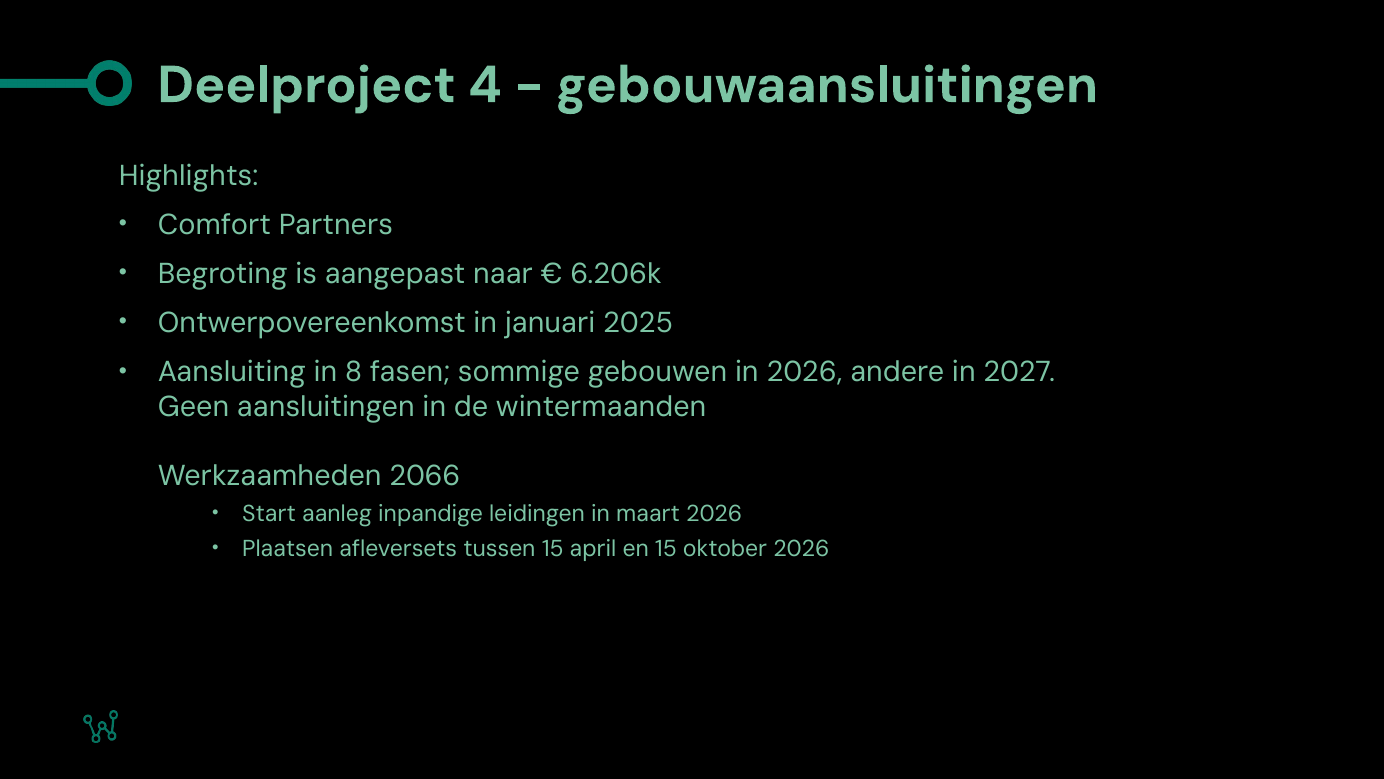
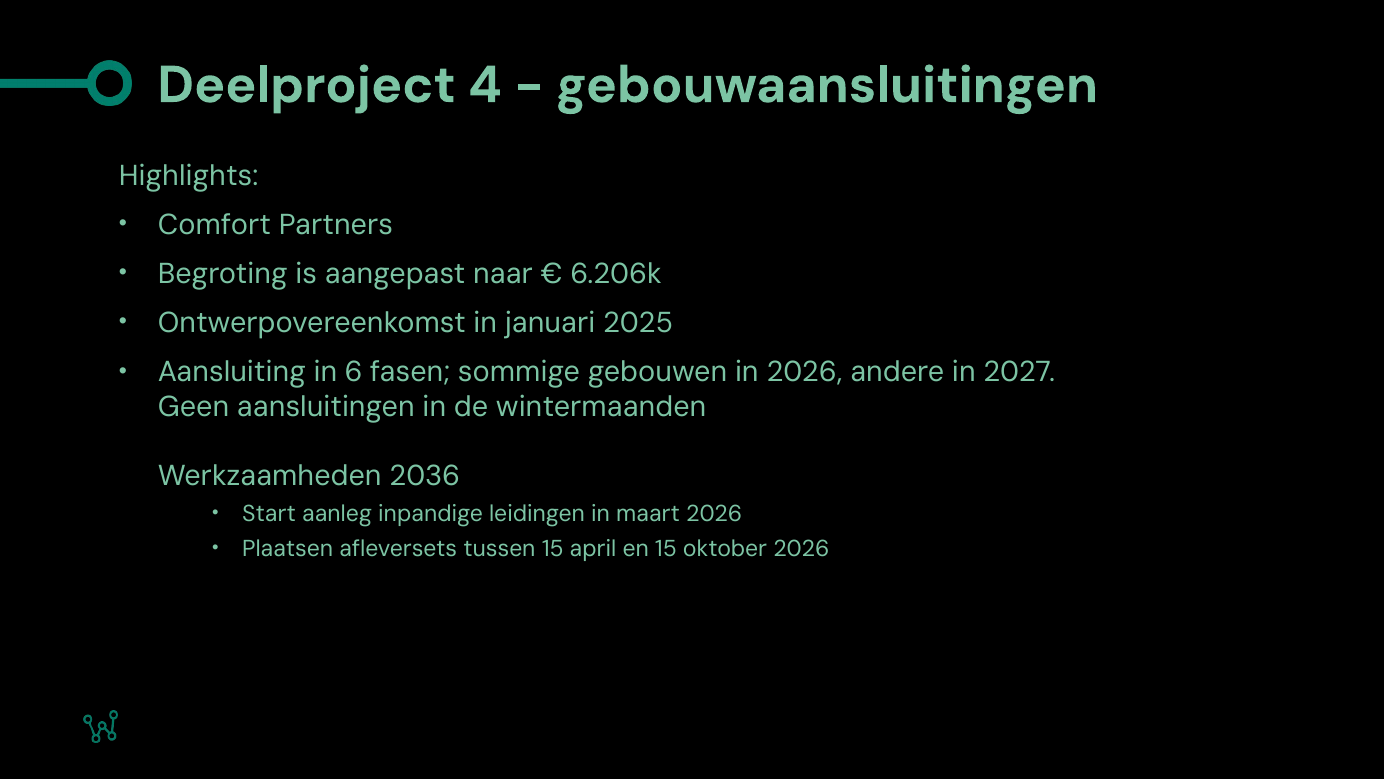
8: 8 -> 6
2066: 2066 -> 2036
